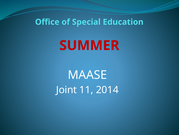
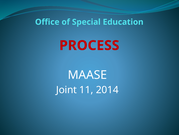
SUMMER: SUMMER -> PROCESS
